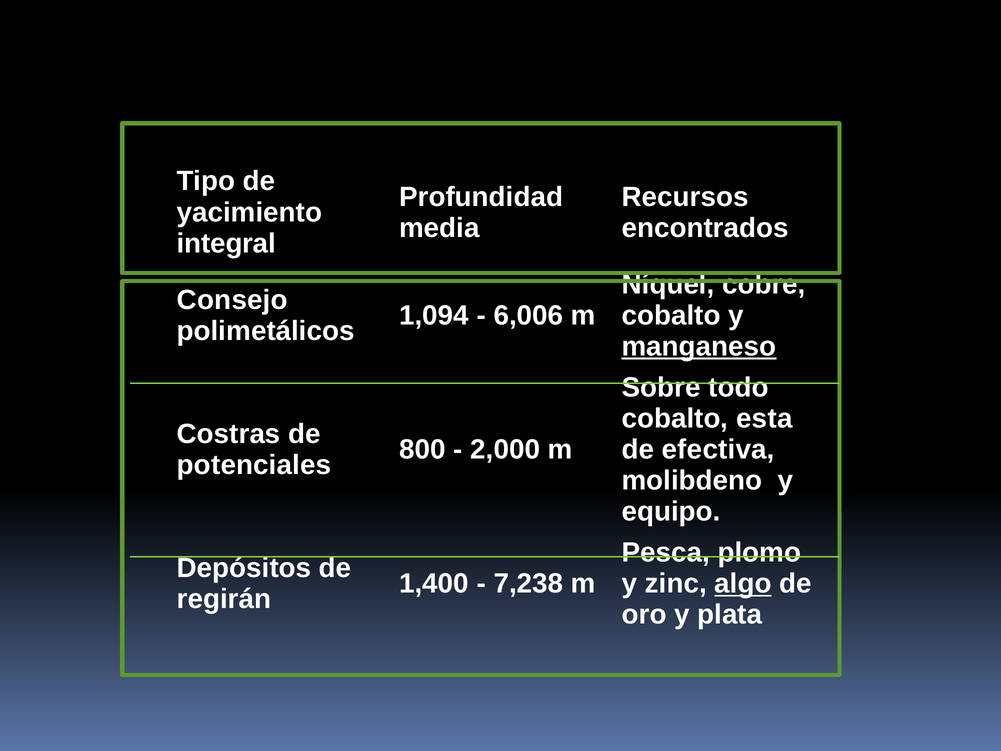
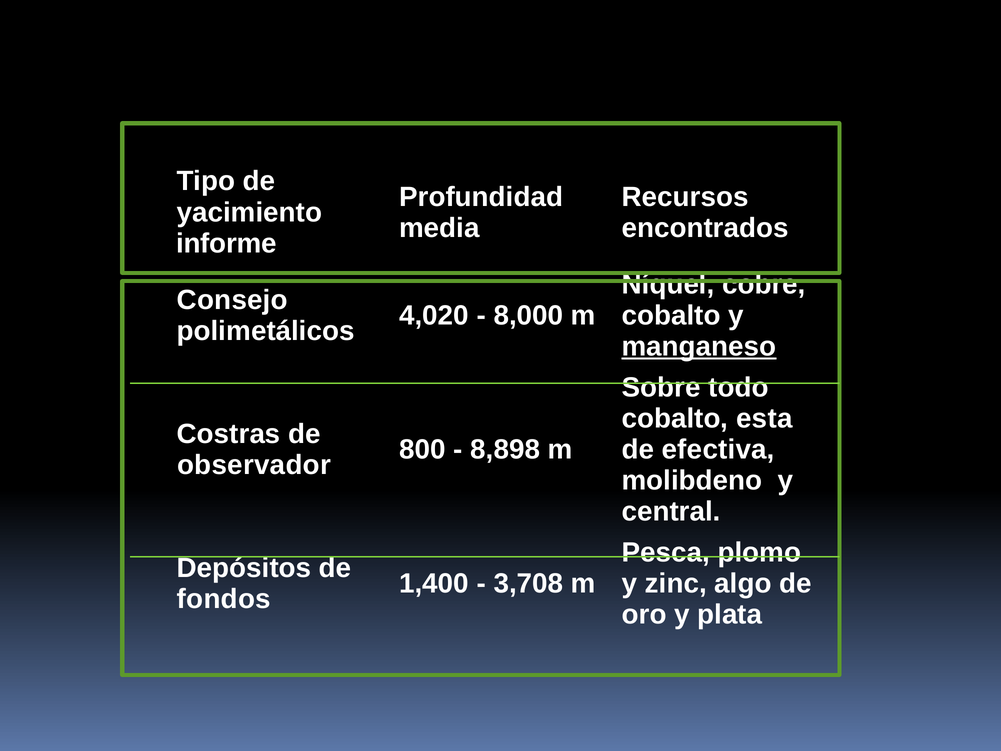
integral: integral -> informe
1,094: 1,094 -> 4,020
6,006: 6,006 -> 8,000
2,000: 2,000 -> 8,898
potenciales: potenciales -> observador
equipo: equipo -> central
7,238: 7,238 -> 3,708
algo underline: present -> none
regirán: regirán -> fondos
